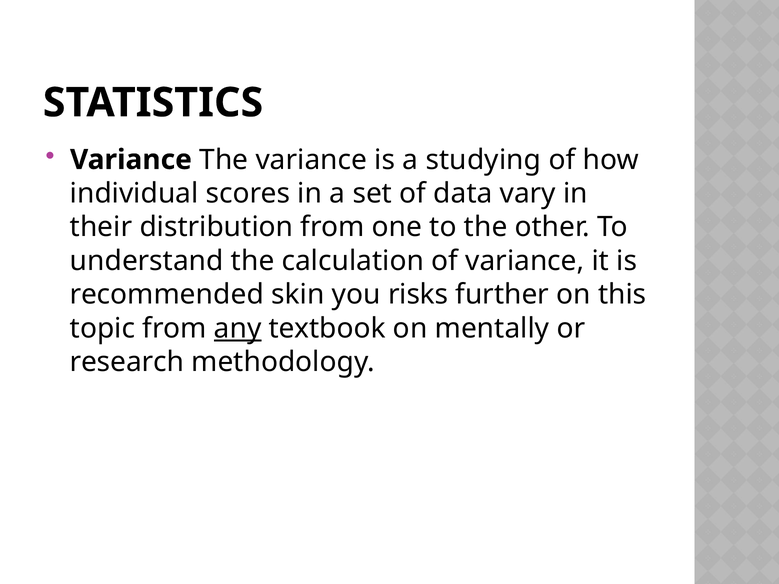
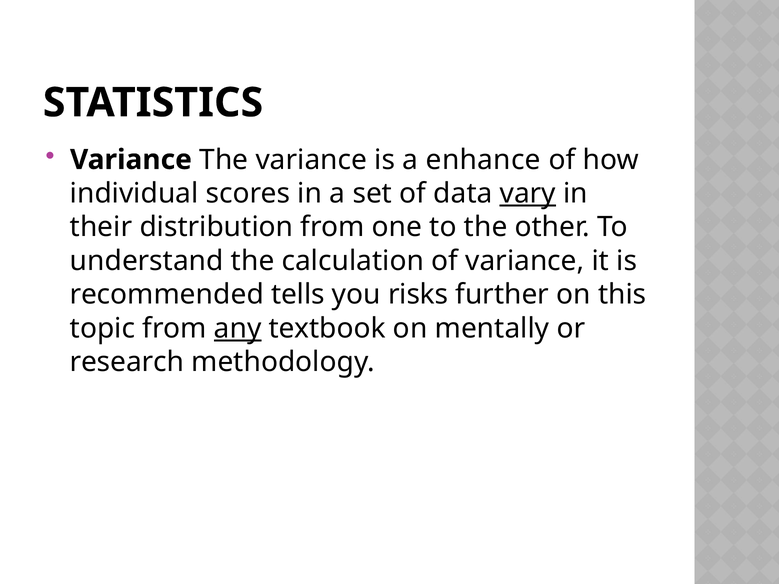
studying: studying -> enhance
vary underline: none -> present
skin: skin -> tells
